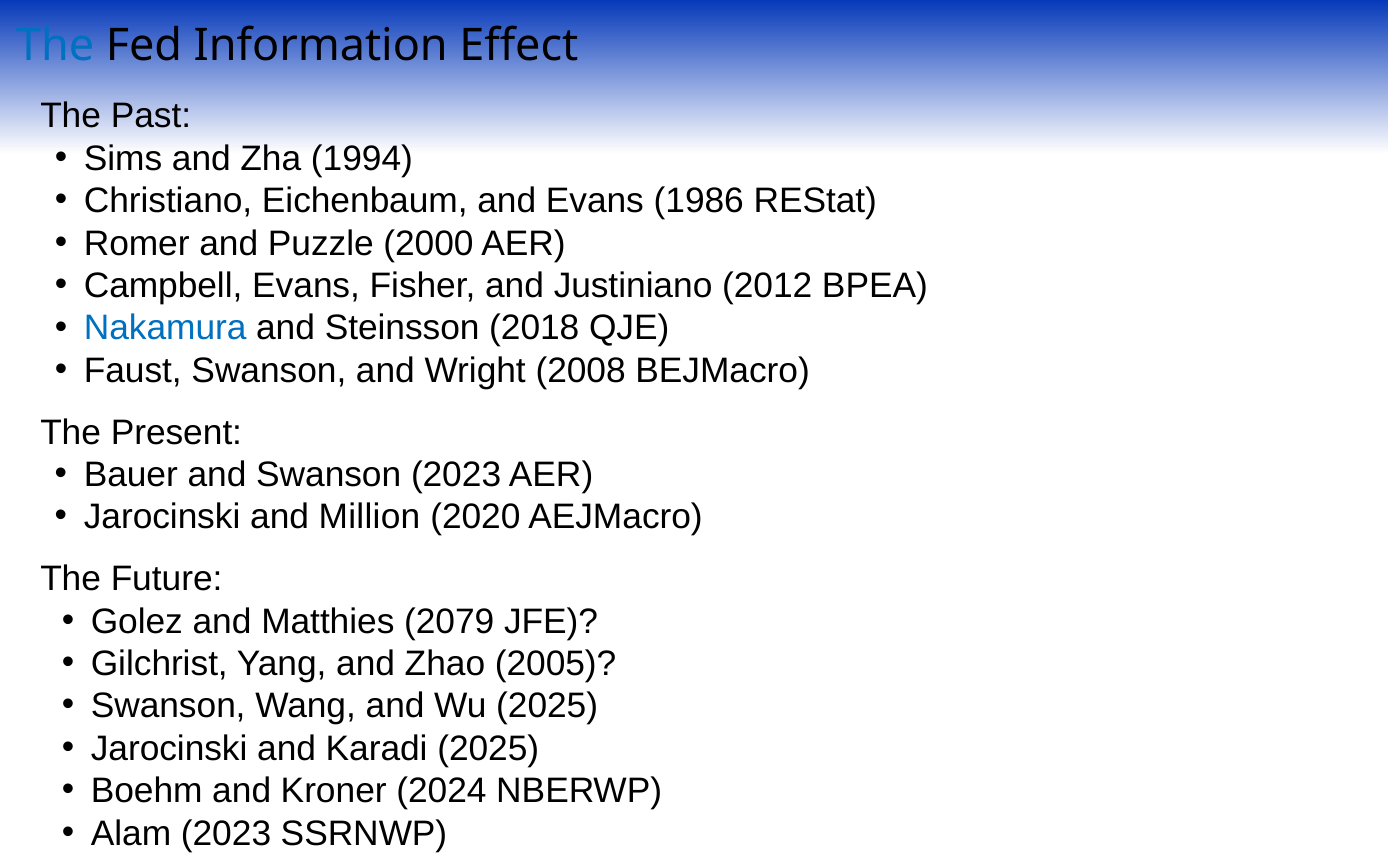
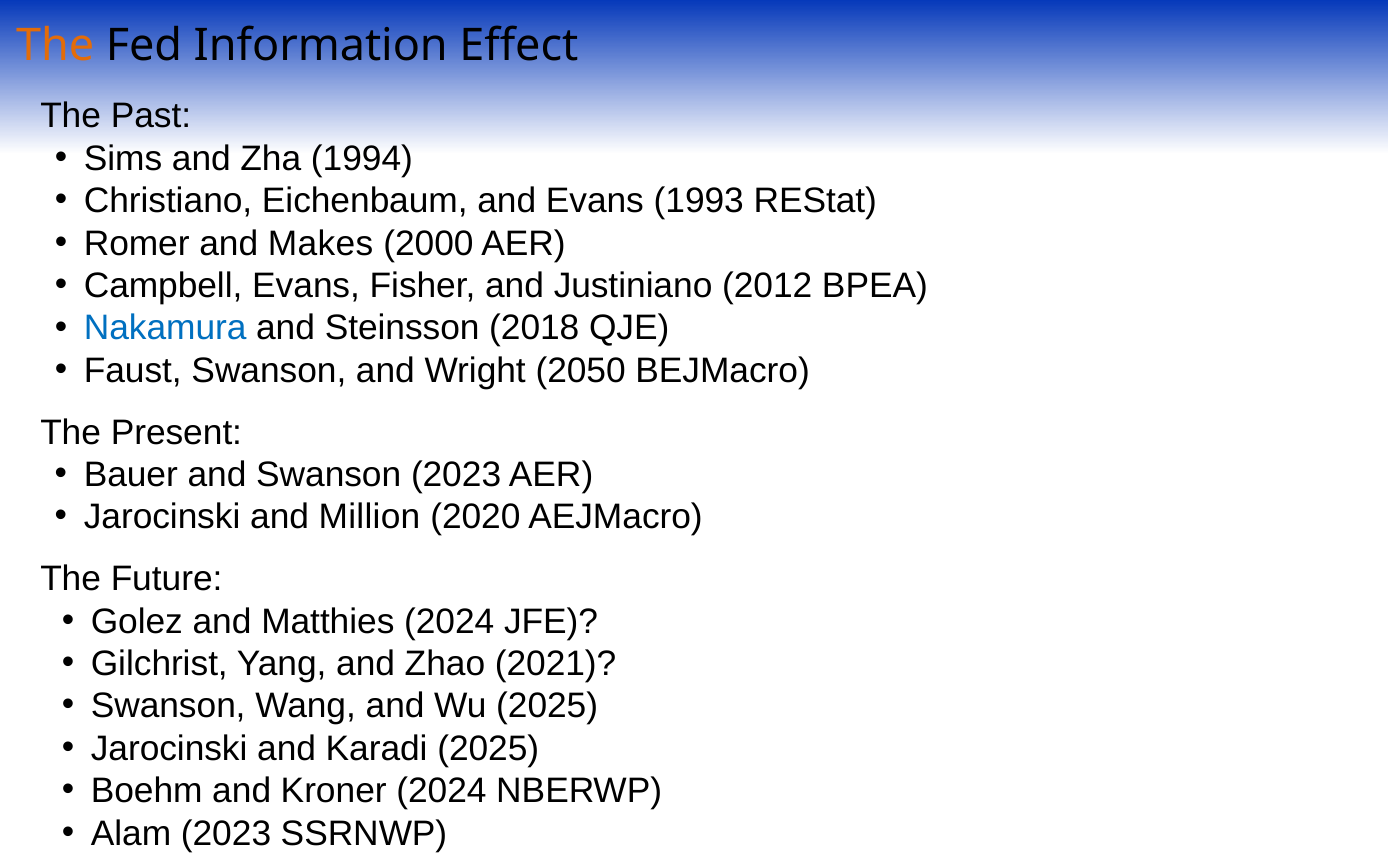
The at (55, 46) colour: blue -> orange
1986: 1986 -> 1993
Puzzle: Puzzle -> Makes
2008: 2008 -> 2050
Matthies 2079: 2079 -> 2024
2005: 2005 -> 2021
